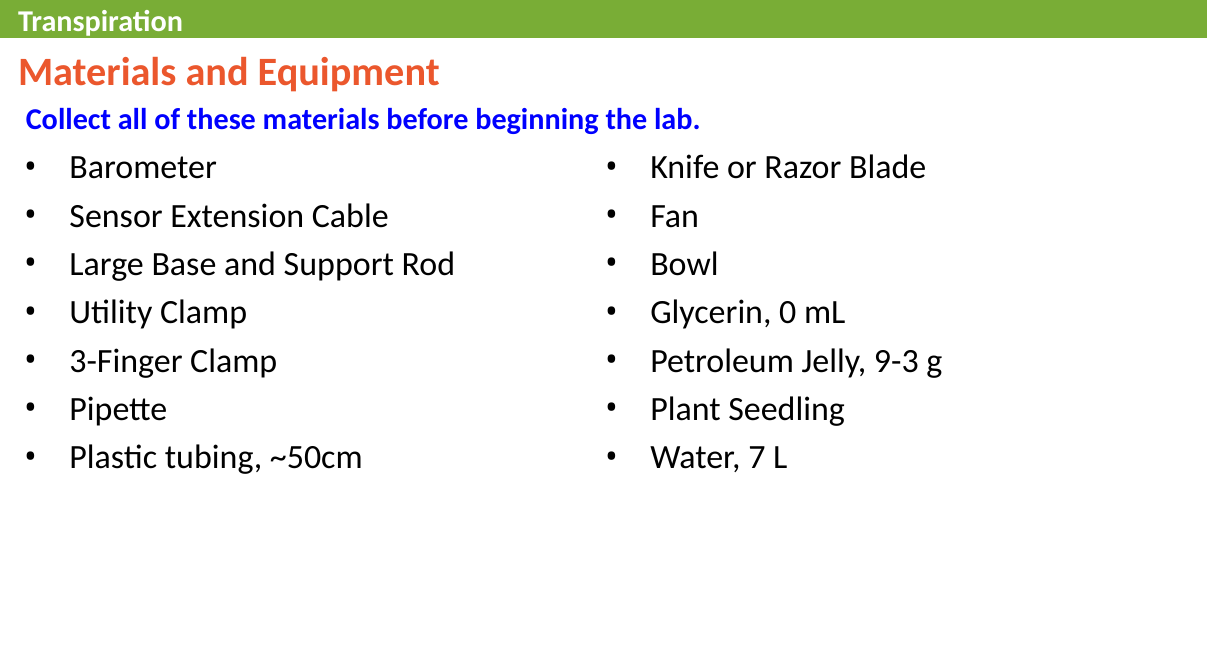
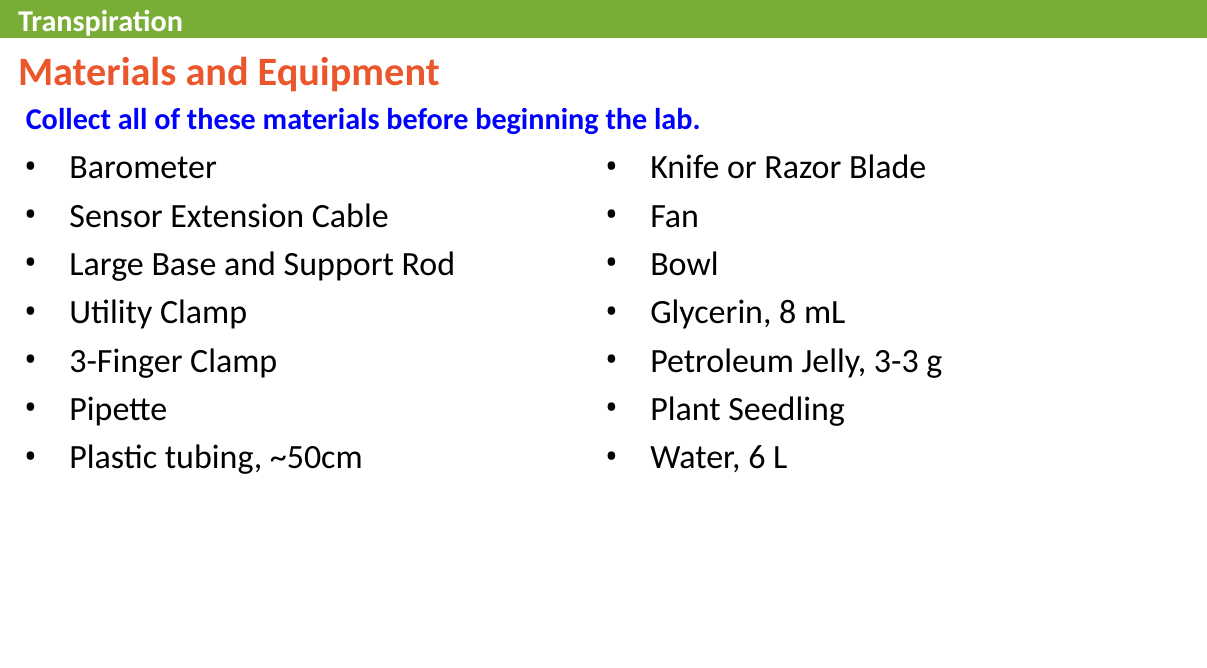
0: 0 -> 8
9-3: 9-3 -> 3-3
7: 7 -> 6
